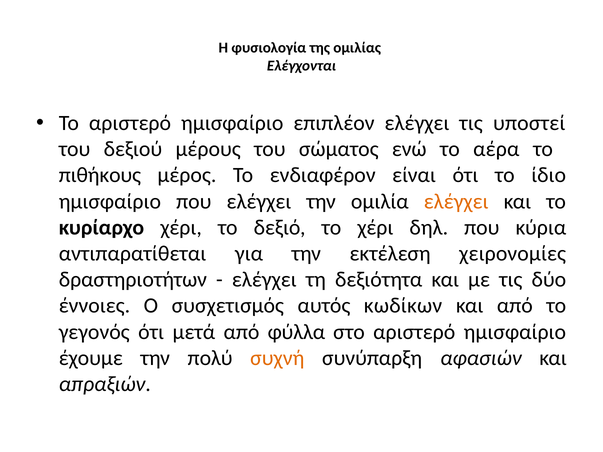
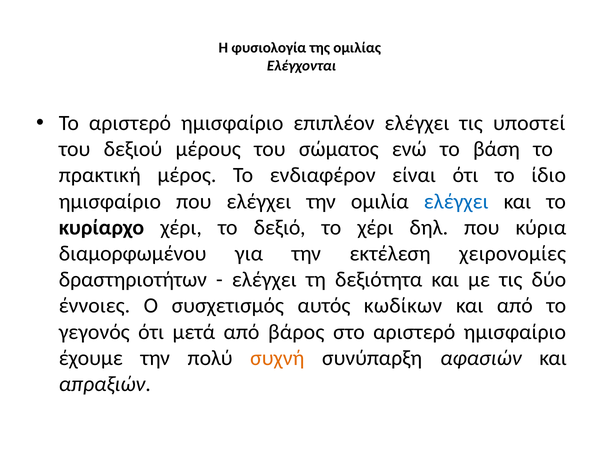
αέρα: αέρα -> βάση
πιθήκους: πιθήκους -> πρακτική
ελέγχει at (456, 201) colour: orange -> blue
αντιπαρατίθεται: αντιπαρατίθεται -> διαμορφωμένου
φύλλα: φύλλα -> βάρος
